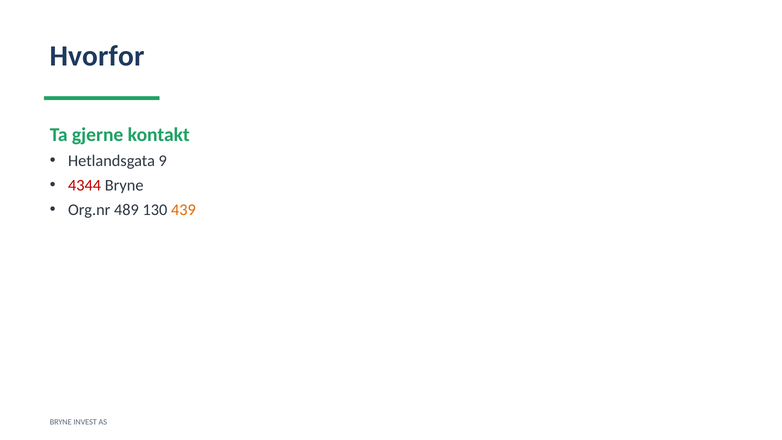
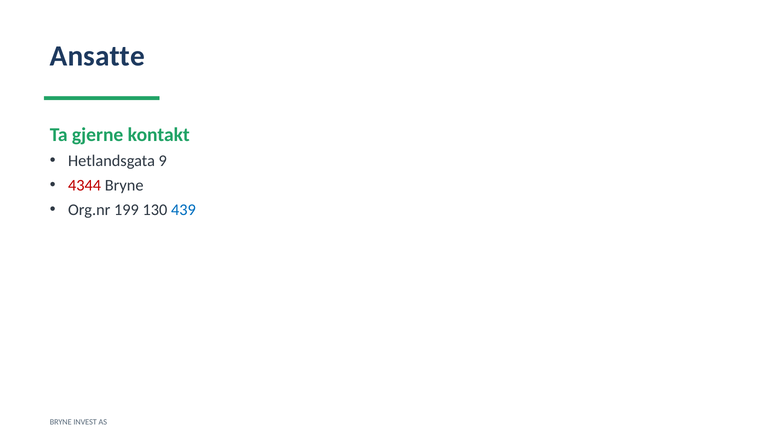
Hvorfor: Hvorfor -> Ansatte
489: 489 -> 199
439 colour: orange -> blue
